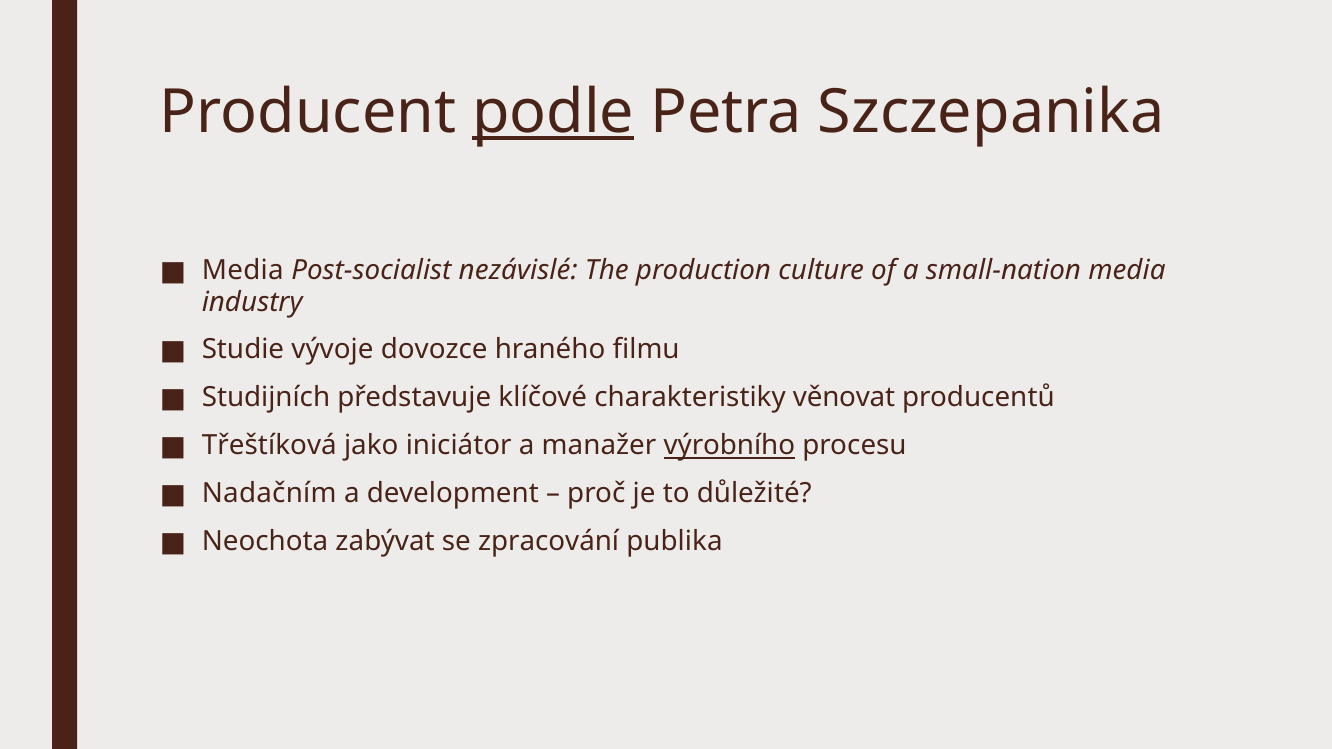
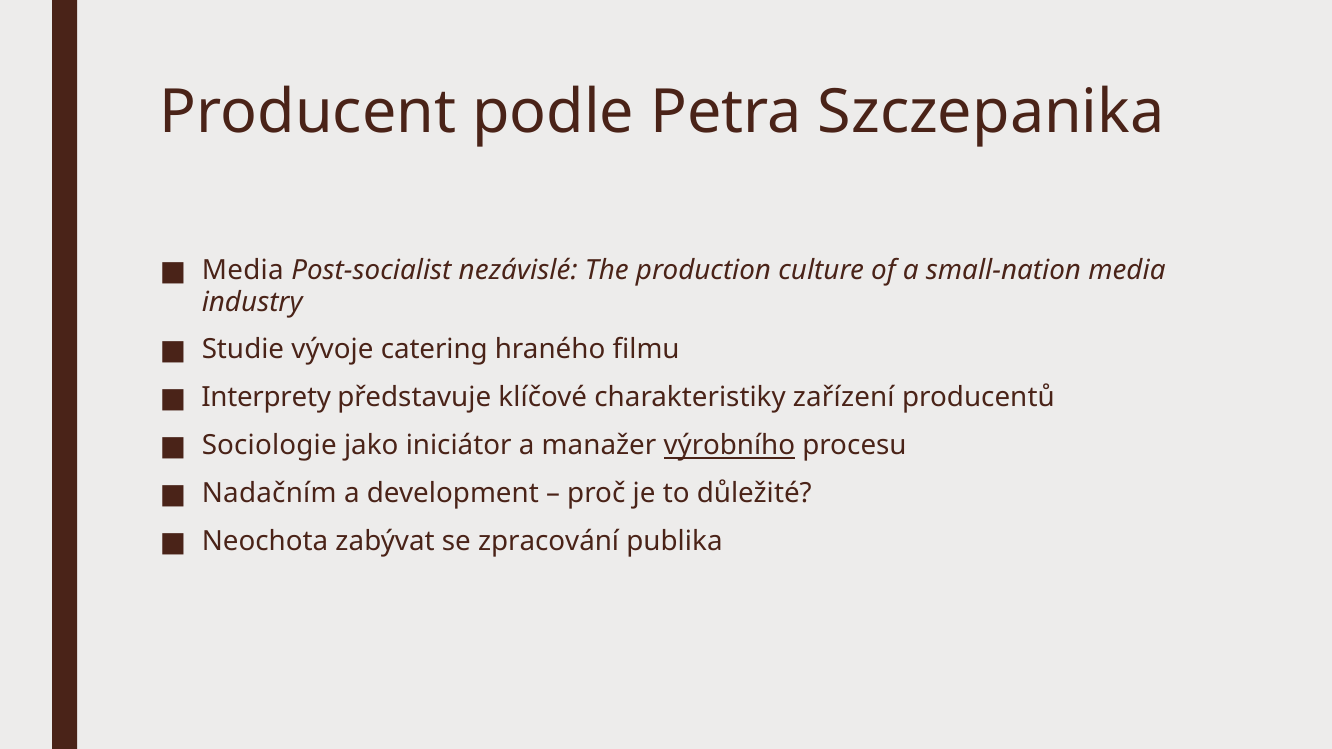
podle underline: present -> none
dovozce: dovozce -> catering
Studijních: Studijních -> Interprety
věnovat: věnovat -> zařízení
Třeštíková: Třeštíková -> Sociologie
